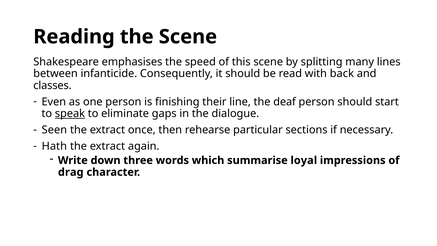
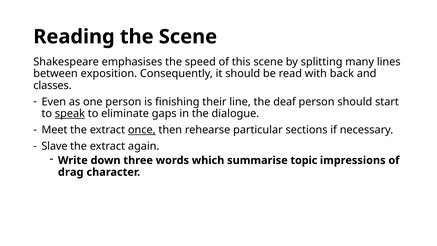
infanticide: infanticide -> exposition
Seen: Seen -> Meet
once underline: none -> present
Hath: Hath -> Slave
loyal: loyal -> topic
